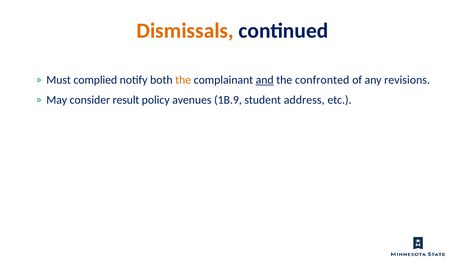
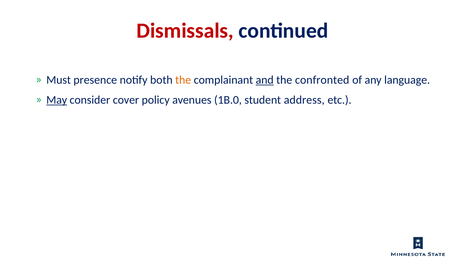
Dismissals colour: orange -> red
complied: complied -> presence
revisions: revisions -> language
May underline: none -> present
result: result -> cover
1B.9: 1B.9 -> 1B.0
